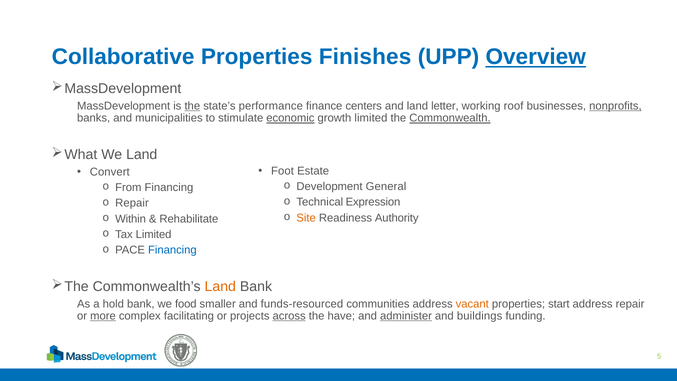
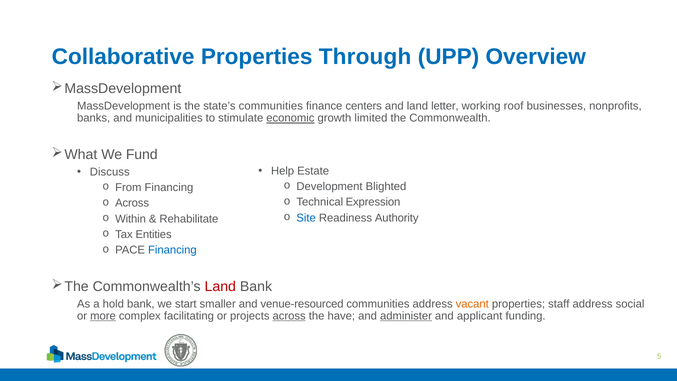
Finishes: Finishes -> Through
Overview underline: present -> none
the at (192, 106) underline: present -> none
state’s performance: performance -> communities
nonprofits underline: present -> none
Commonwealth underline: present -> none
We Land: Land -> Fund
Foot: Foot -> Help
Convert: Convert -> Discuss
General: General -> Blighted
Repair at (132, 203): Repair -> Across
Site colour: orange -> blue
Tax Limited: Limited -> Entities
Land at (220, 287) colour: orange -> red
food: food -> start
funds-resourced: funds-resourced -> venue-resourced
start: start -> staff
address repair: repair -> social
buildings: buildings -> applicant
